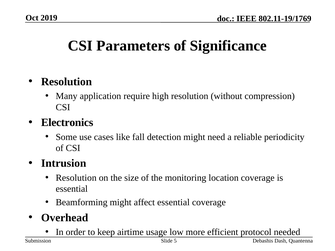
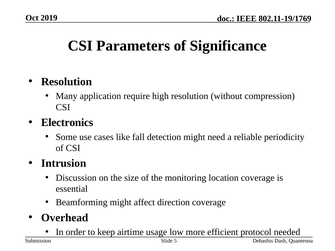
Resolution at (76, 178): Resolution -> Discussion
affect essential: essential -> direction
